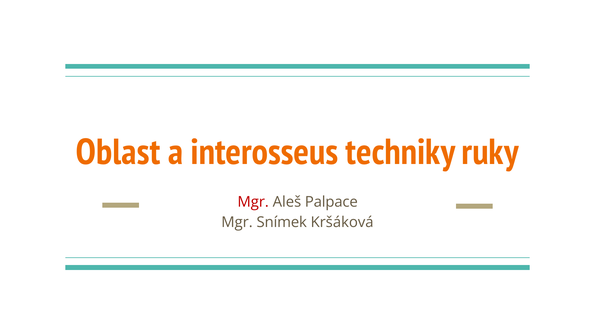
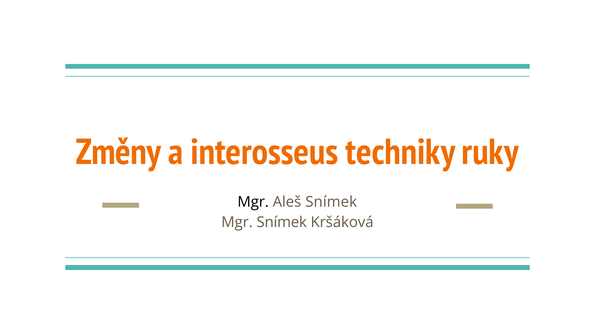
Oblast: Oblast -> Změny
Mgr at (253, 202) colour: red -> black
Aleš Palpace: Palpace -> Snímek
